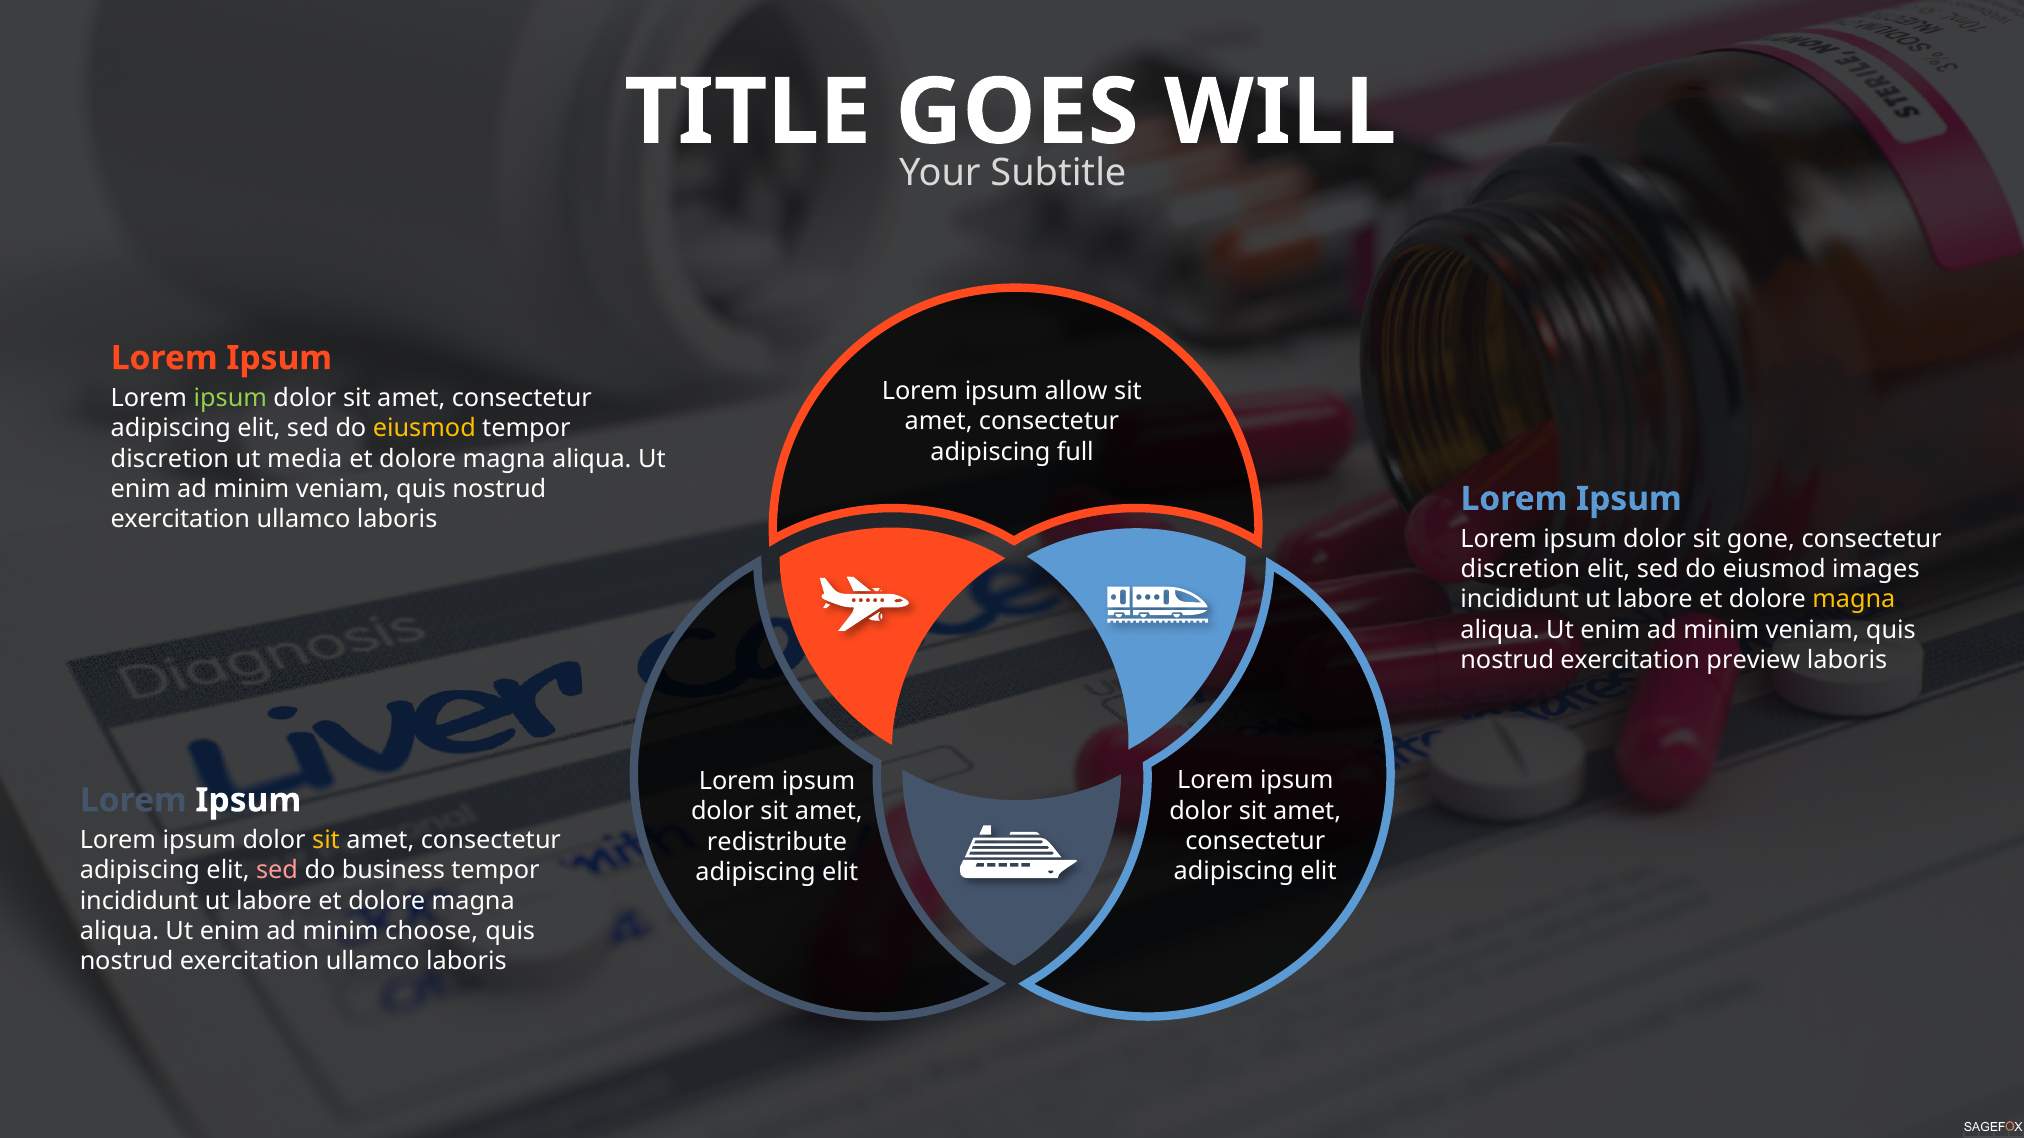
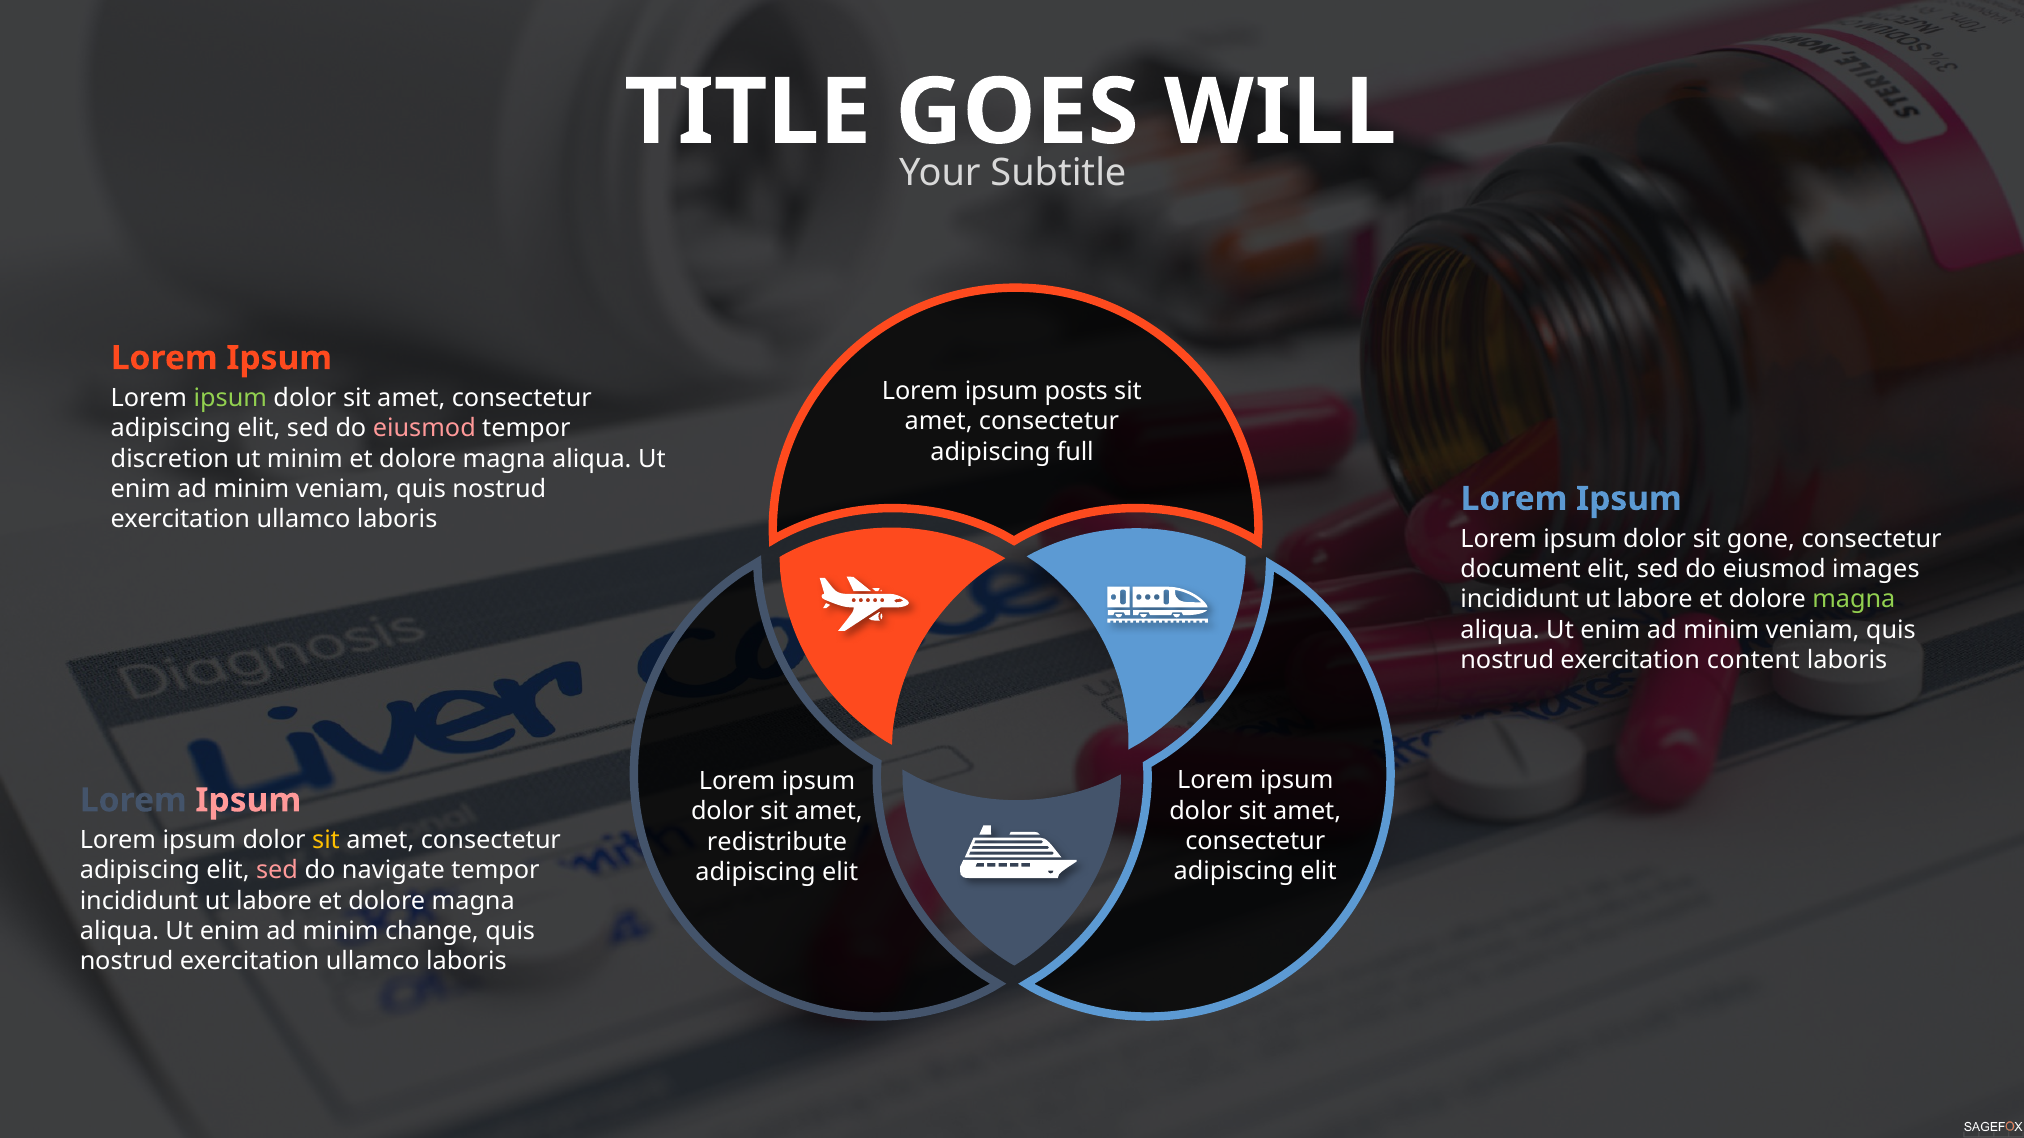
allow: allow -> posts
eiusmod at (424, 429) colour: yellow -> pink
ut media: media -> minim
discretion at (1520, 569): discretion -> document
magna at (1854, 600) colour: yellow -> light green
preview: preview -> content
Ipsum at (248, 801) colour: white -> pink
business: business -> navigate
choose: choose -> change
